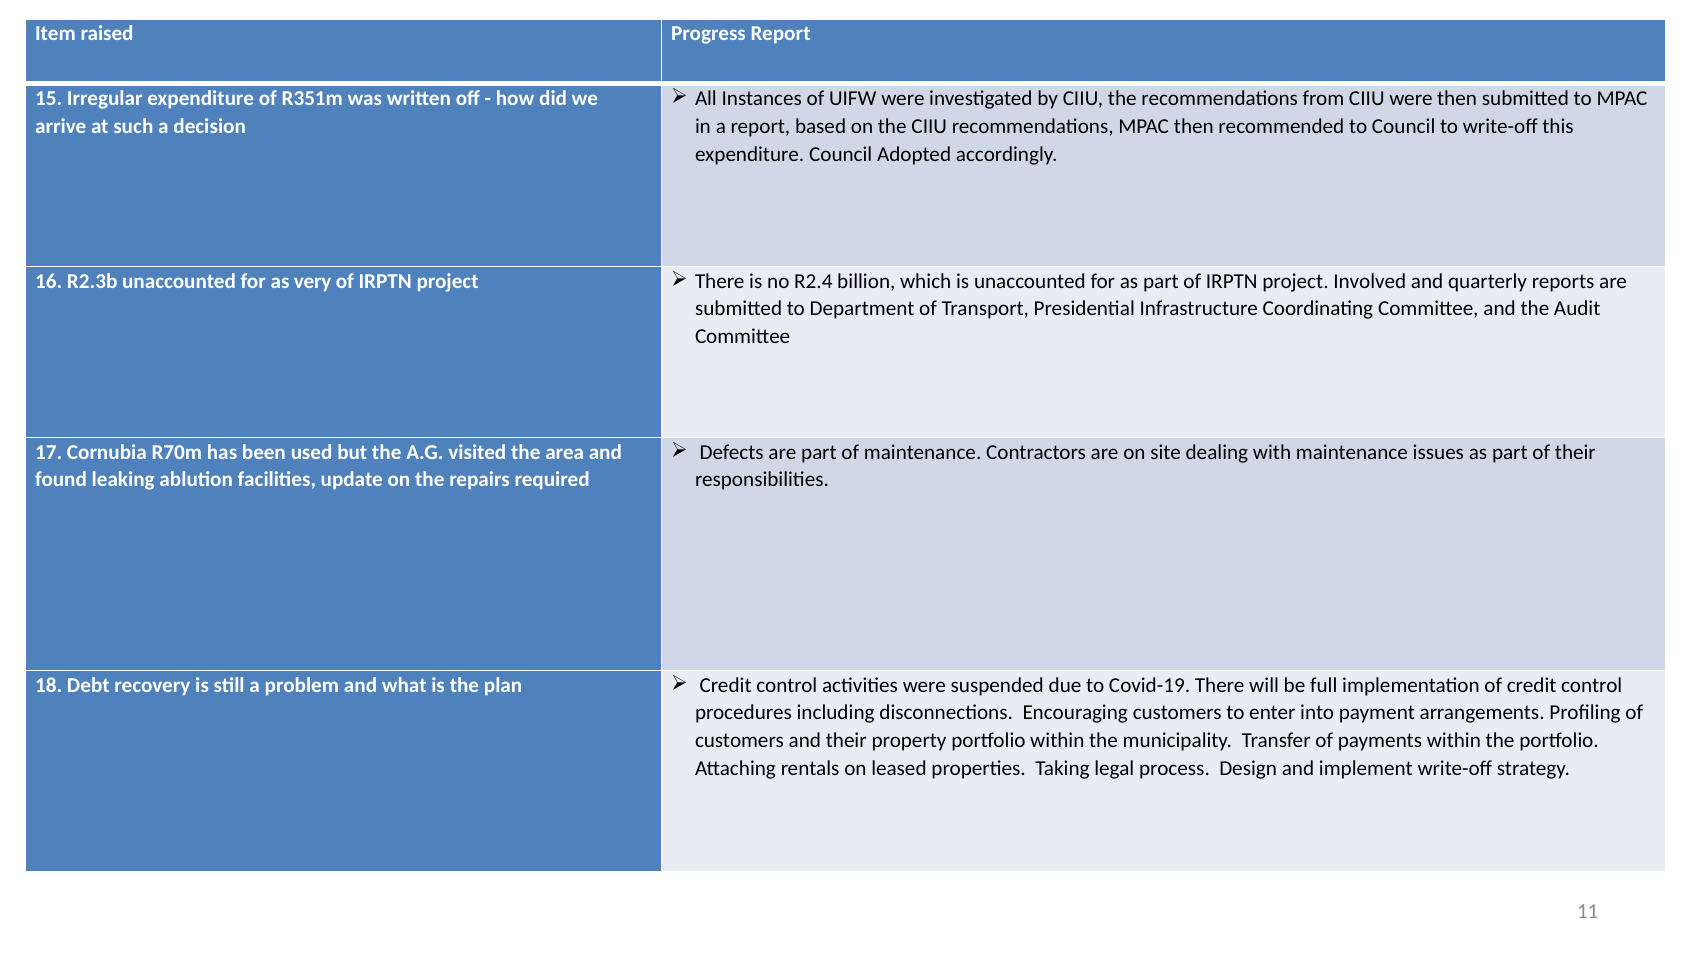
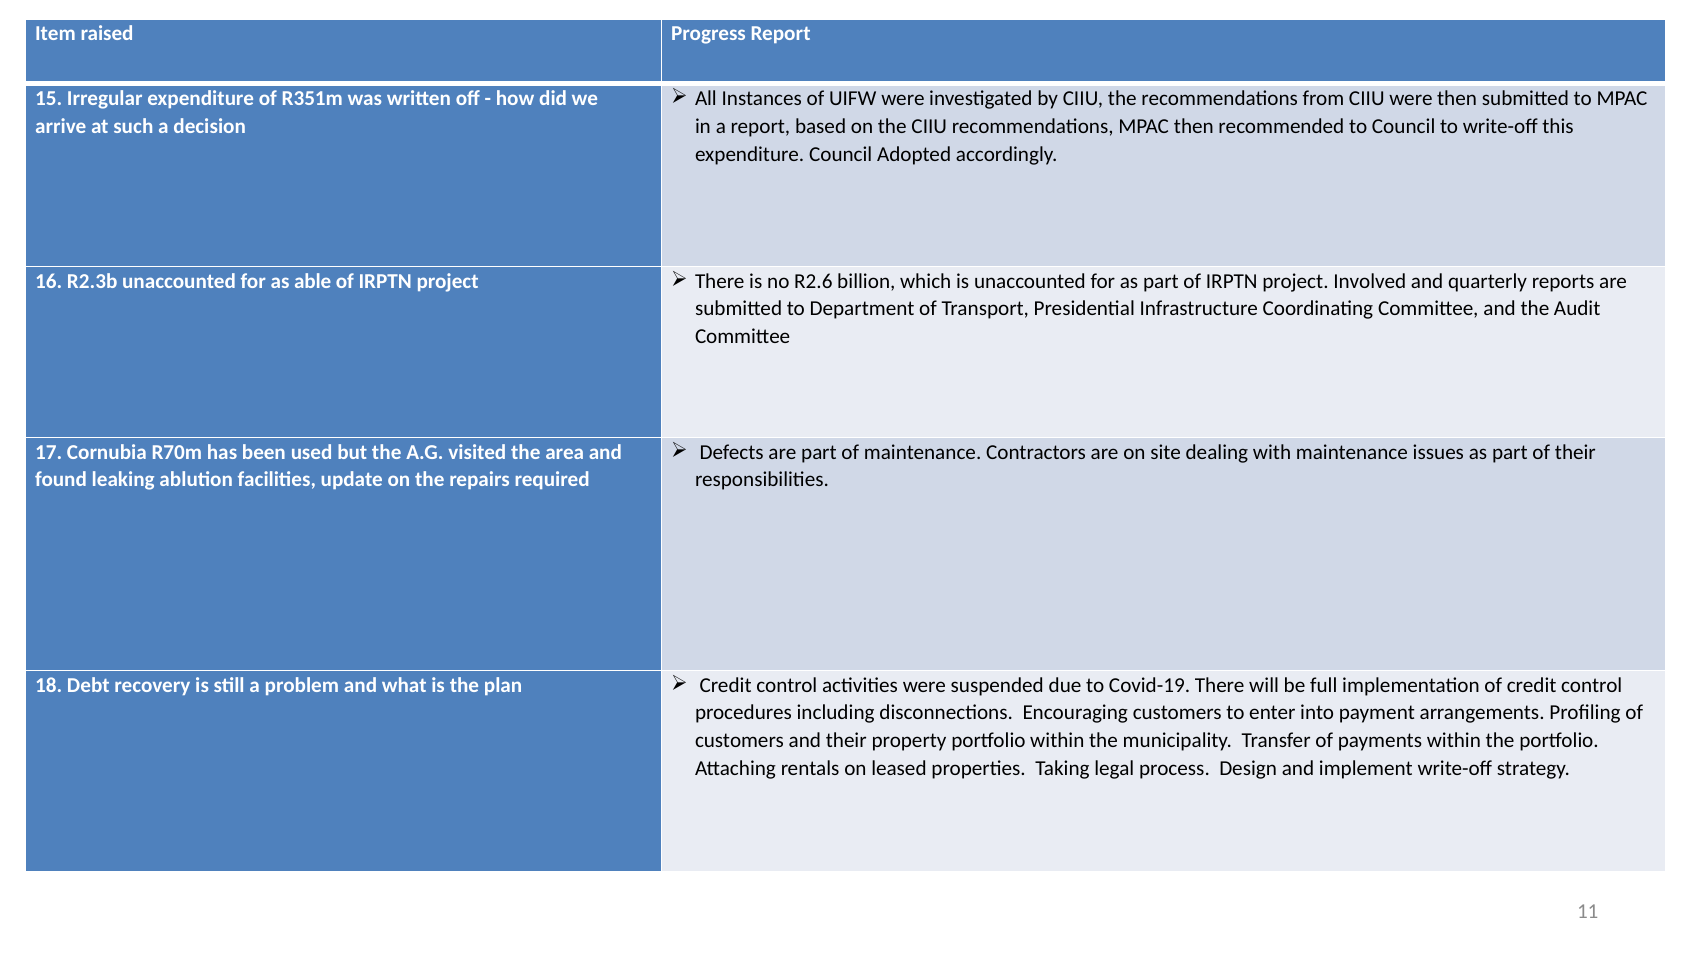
very: very -> able
R2.4: R2.4 -> R2.6
